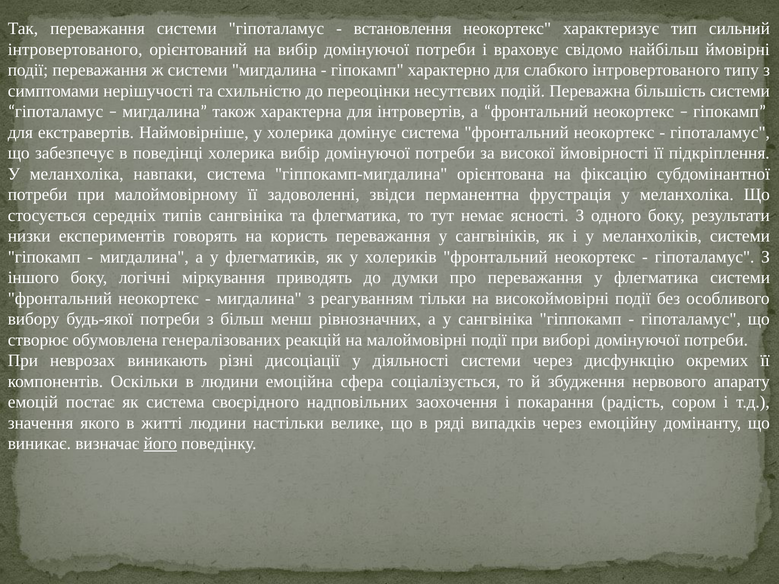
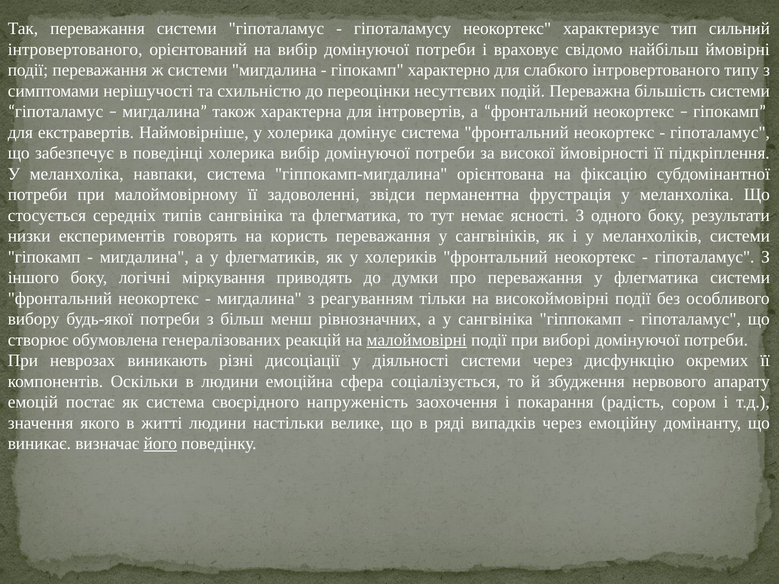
встановлення: встановлення -> гіпоталамусу
малоймовірні underline: none -> present
надповільних: надповільних -> напруженість
